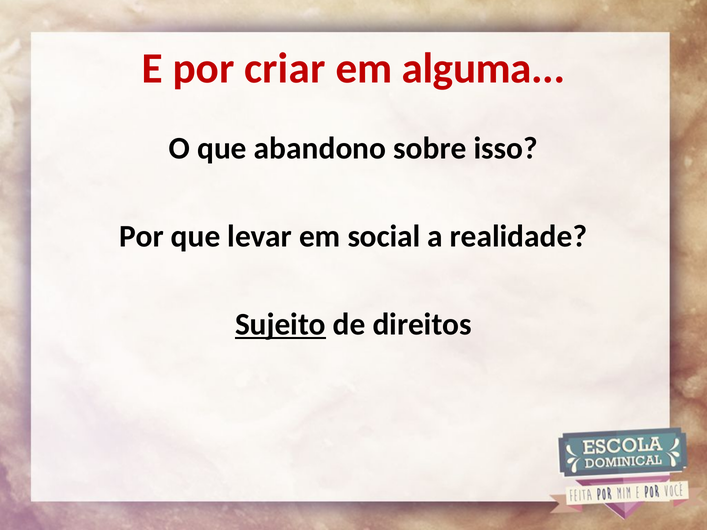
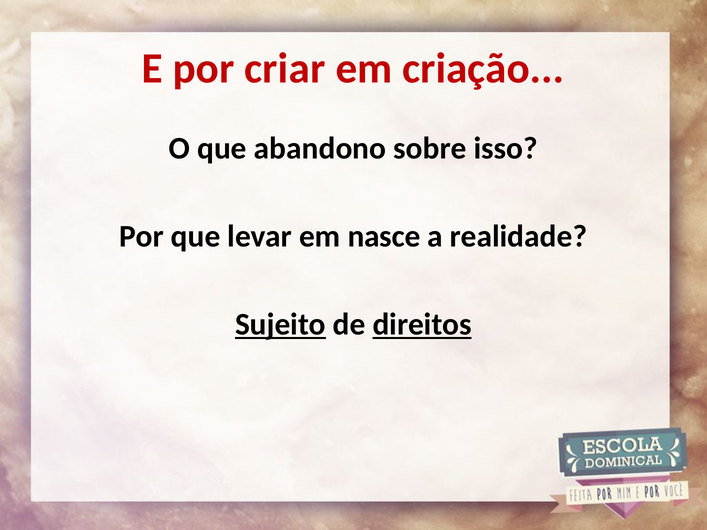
alguma: alguma -> criação
social: social -> nasce
direitos underline: none -> present
